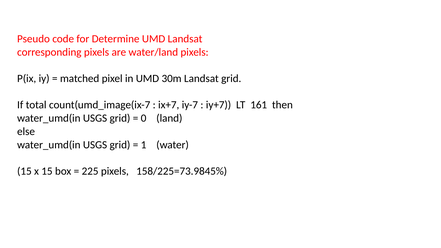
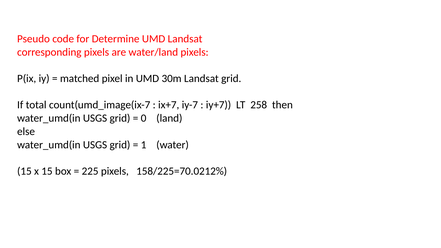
161: 161 -> 258
158/225=73.9845%: 158/225=73.9845% -> 158/225=70.0212%
